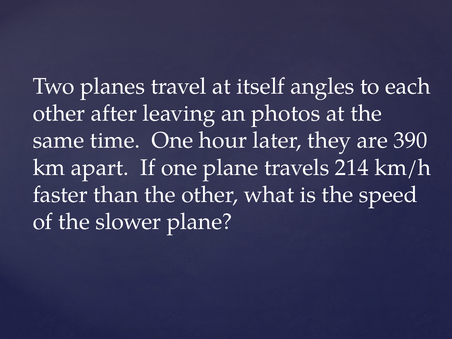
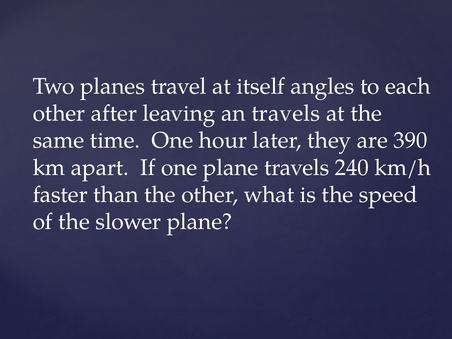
an photos: photos -> travels
214: 214 -> 240
